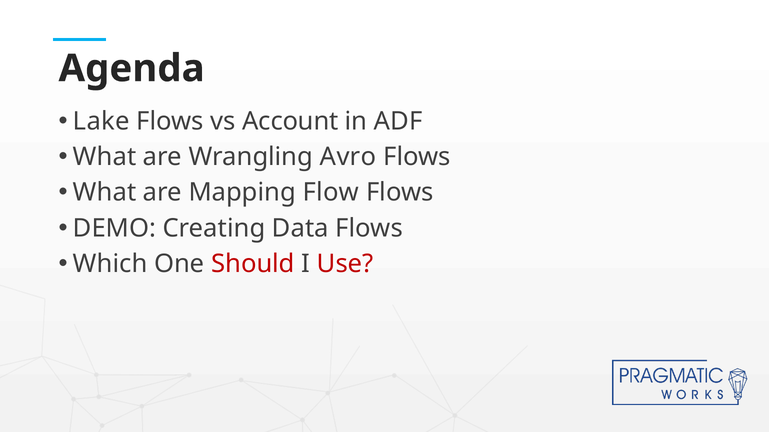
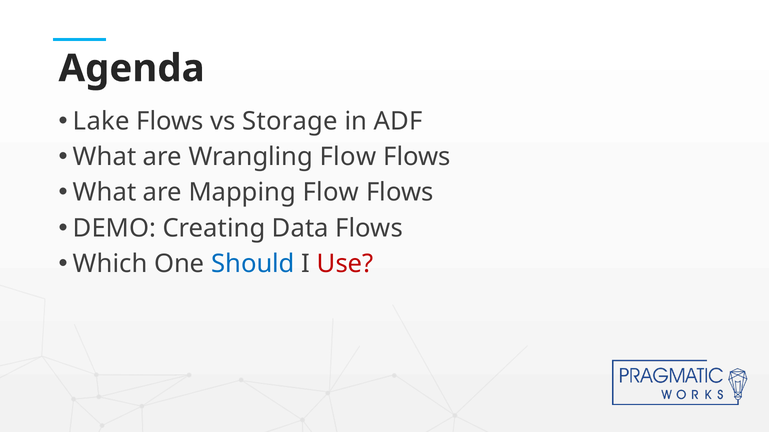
Account: Account -> Storage
Wrangling Avro: Avro -> Flow
Should colour: red -> blue
